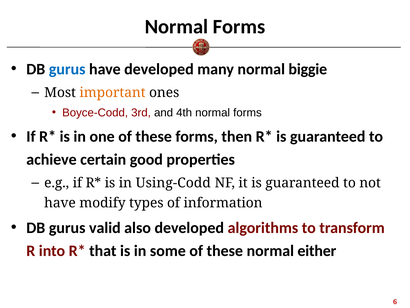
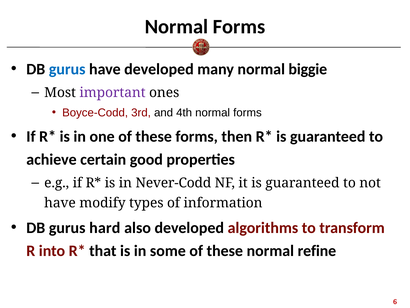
important colour: orange -> purple
Using-Codd: Using-Codd -> Never-Codd
valid: valid -> hard
either: either -> refine
